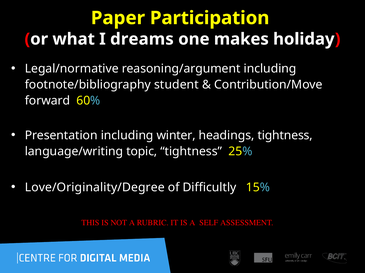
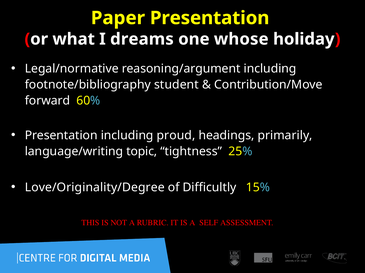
Paper Participation: Participation -> Presentation
makes: makes -> whose
winter: winter -> proud
headings tightness: tightness -> primarily
